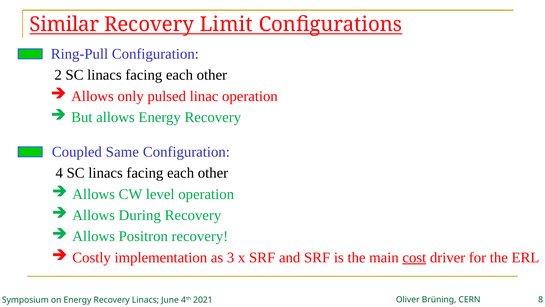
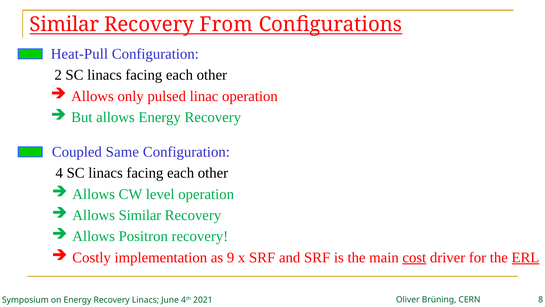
Limit: Limit -> From
Ring-Pull: Ring-Pull -> Heat-Pull
Allows During: During -> Similar
3: 3 -> 9
ERL underline: none -> present
